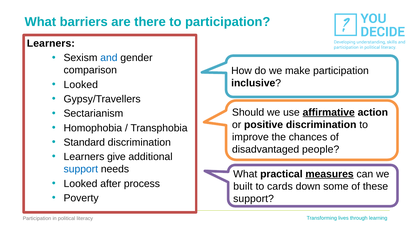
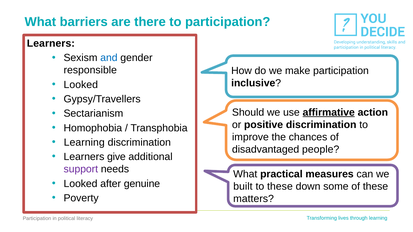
comparison: comparison -> responsible
Standard at (84, 143): Standard -> Learning
support at (81, 169) colour: blue -> purple
measures underline: present -> none
process: process -> genuine
to cards: cards -> these
support at (254, 199): support -> matters
